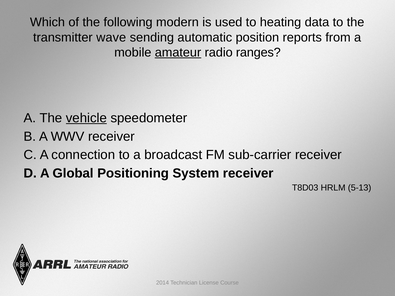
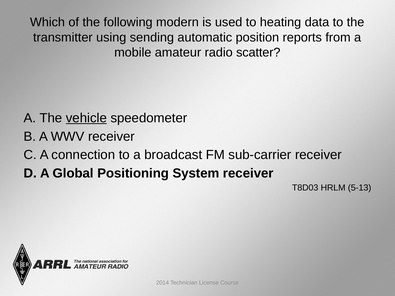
wave: wave -> using
amateur underline: present -> none
ranges: ranges -> scatter
